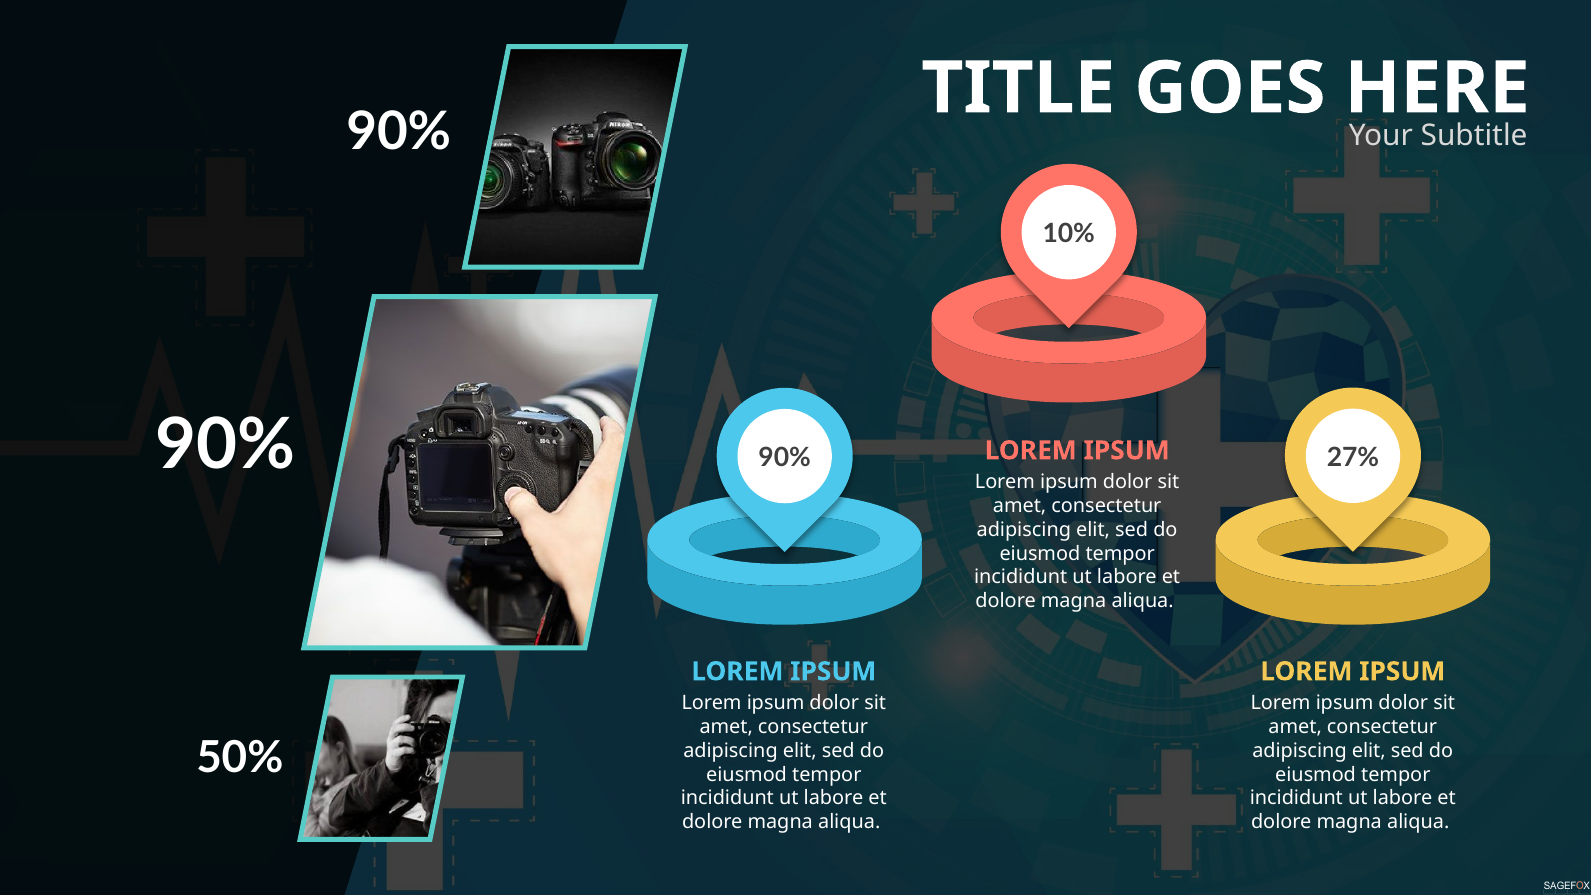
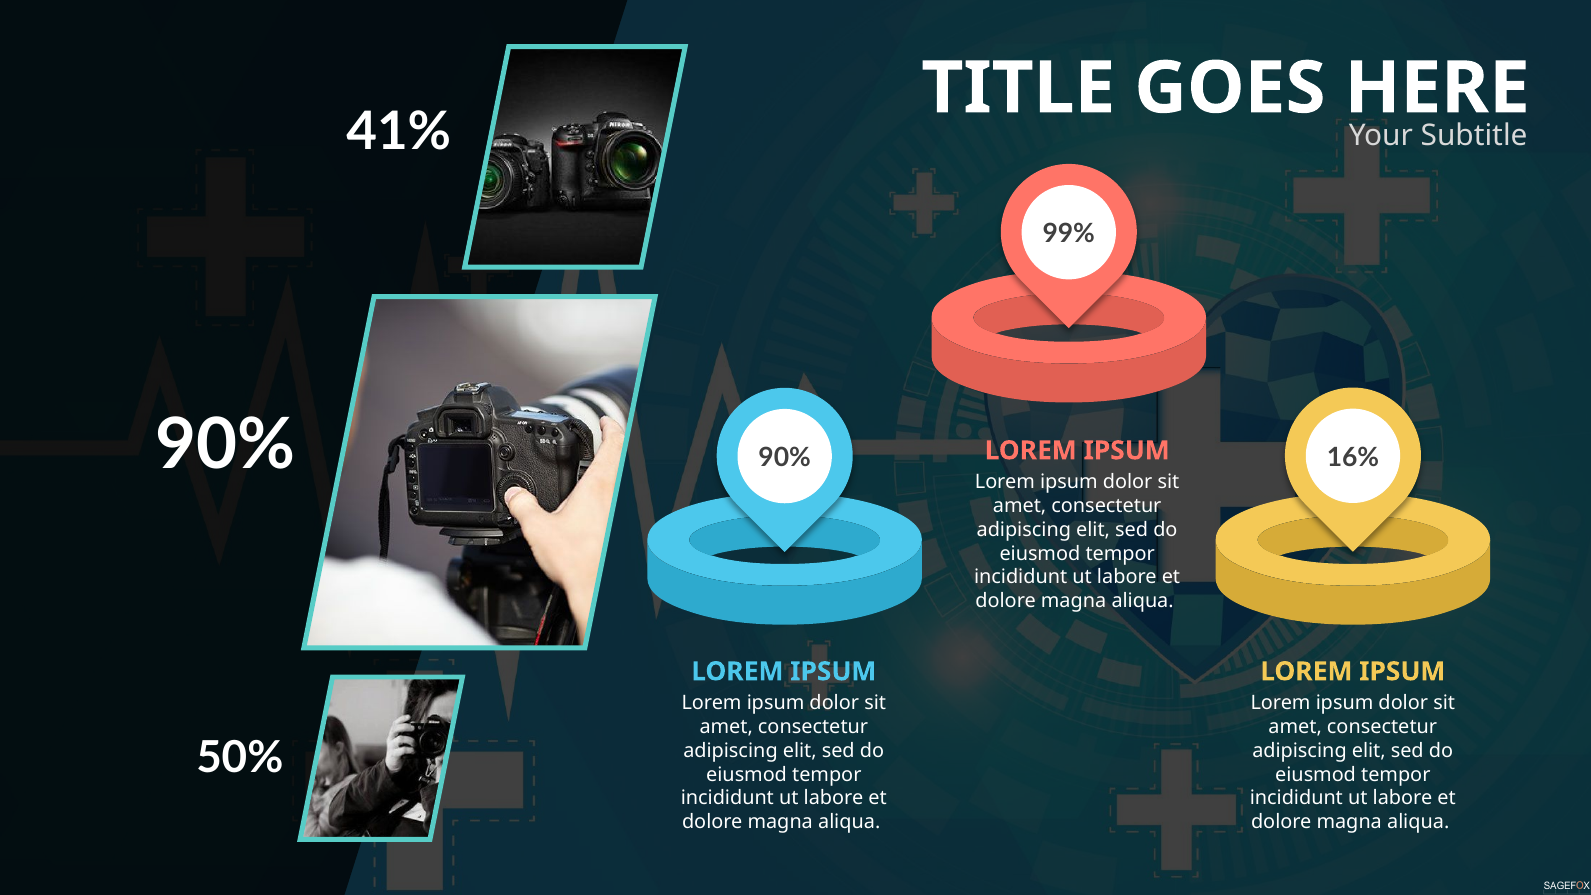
90% at (399, 132): 90% -> 41%
10%: 10% -> 99%
27%: 27% -> 16%
